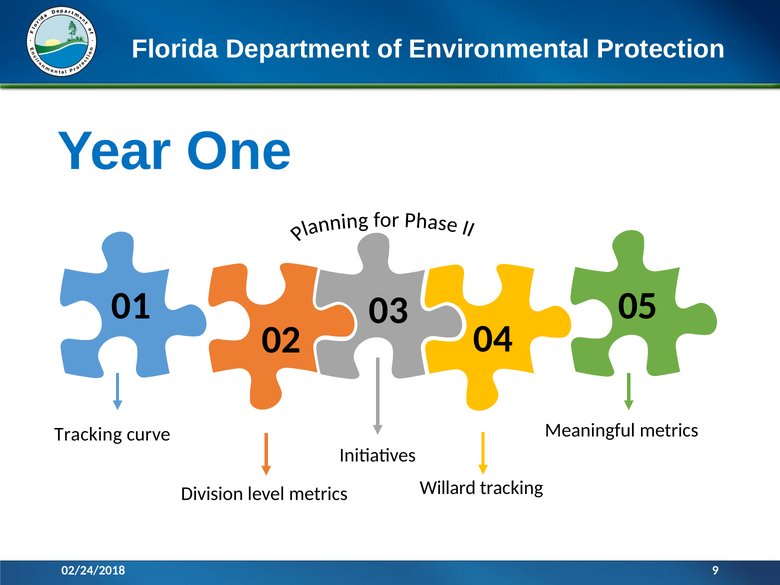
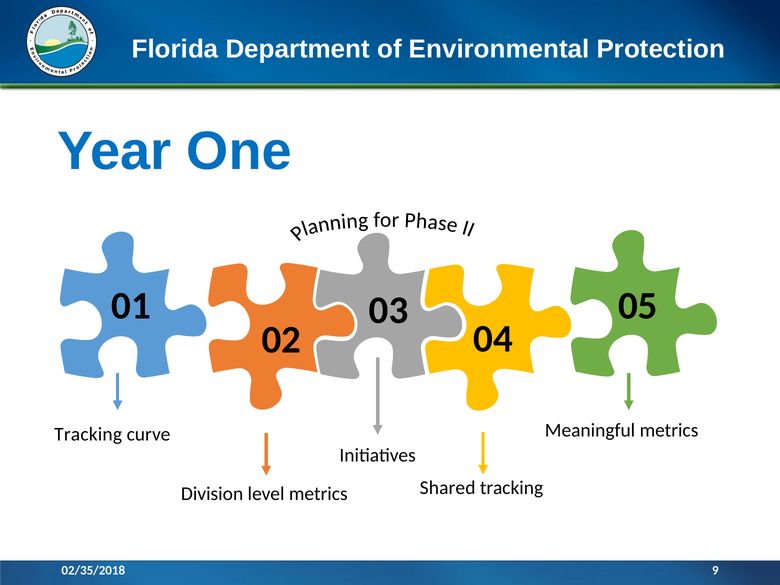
Willard: Willard -> Shared
02/24/2018: 02/24/2018 -> 02/35/2018
